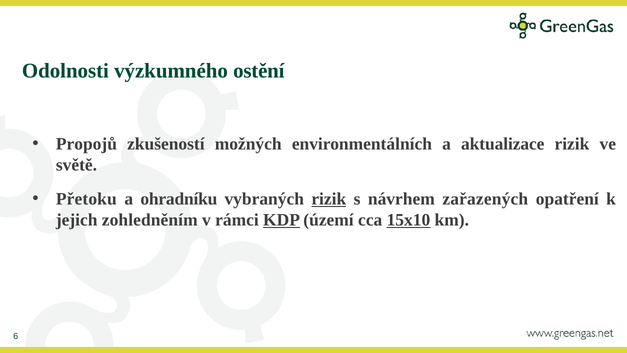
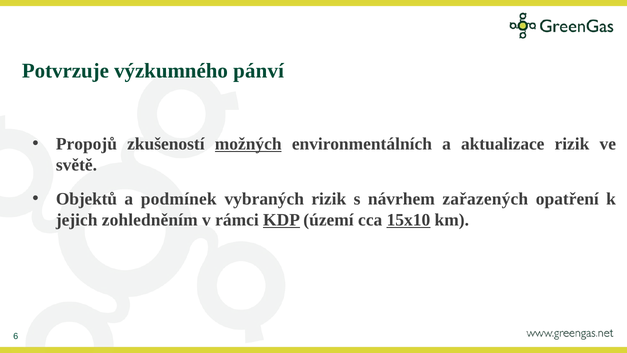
Odolnosti: Odolnosti -> Potvrzuje
ostění: ostění -> pánví
možných underline: none -> present
Přetoku: Přetoku -> Objektů
ohradníku: ohradníku -> podmínek
rizik at (329, 199) underline: present -> none
